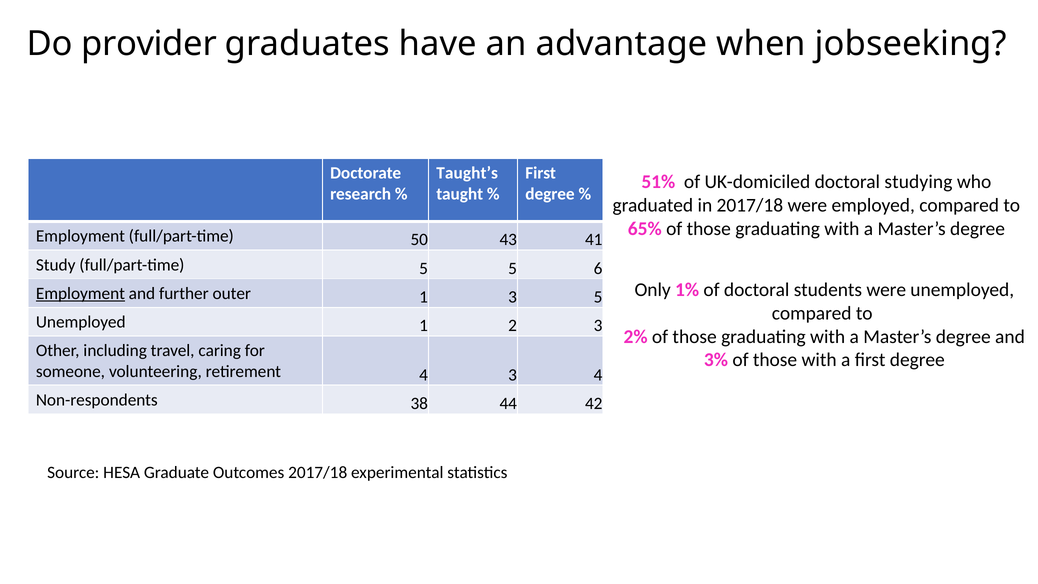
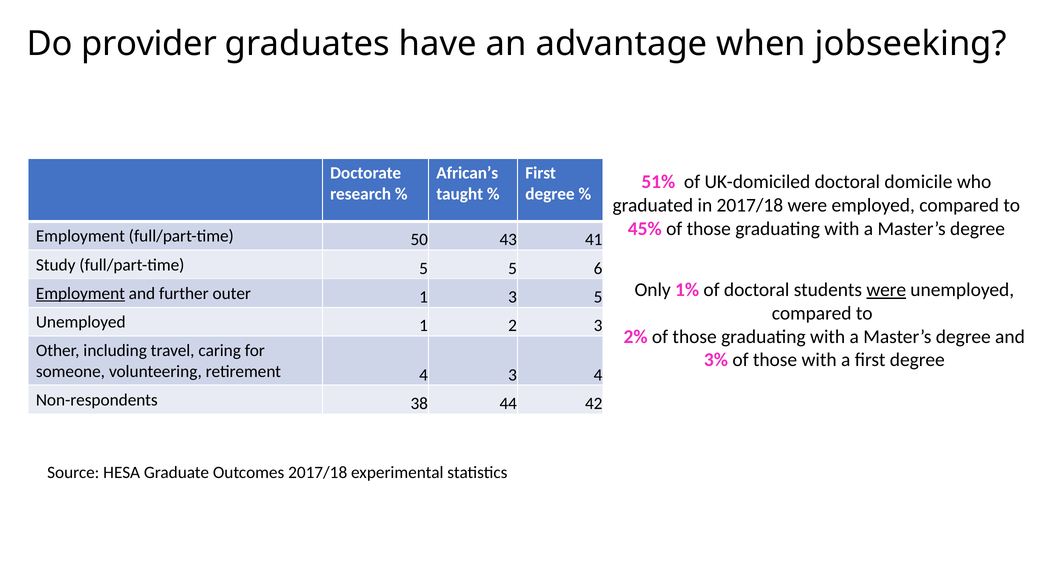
Taught’s: Taught’s -> African’s
studying: studying -> domicile
65%: 65% -> 45%
were at (886, 290) underline: none -> present
